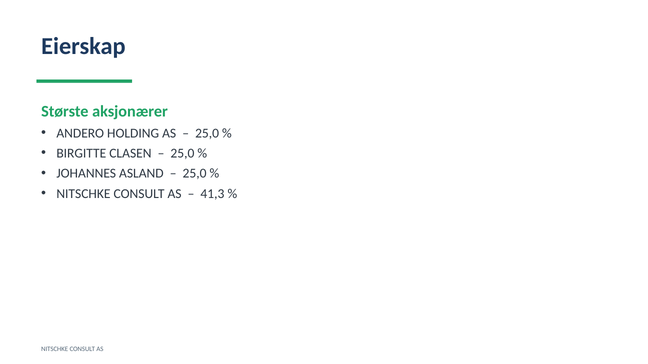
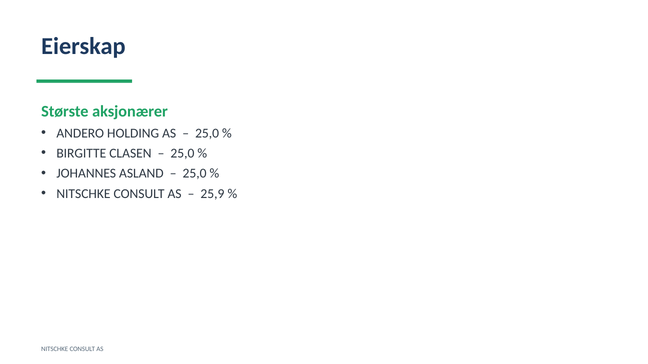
41,3: 41,3 -> 25,9
